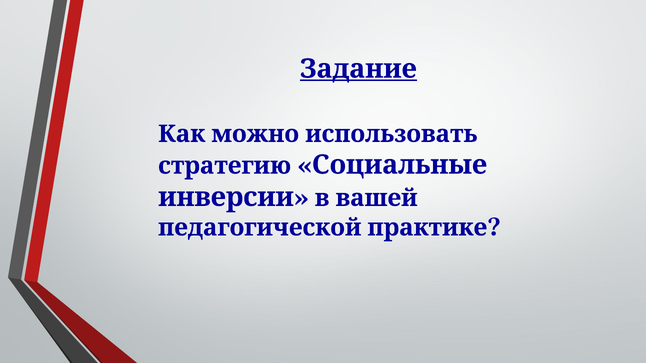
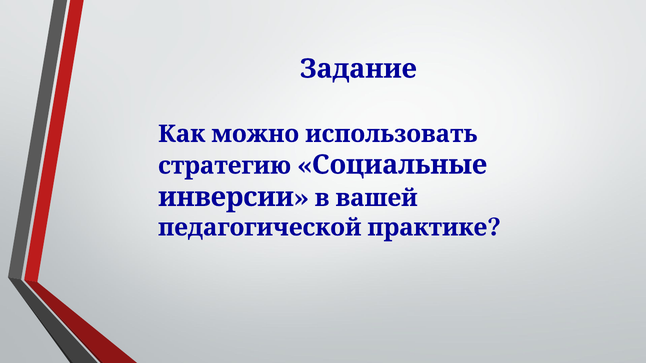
Задание underline: present -> none
